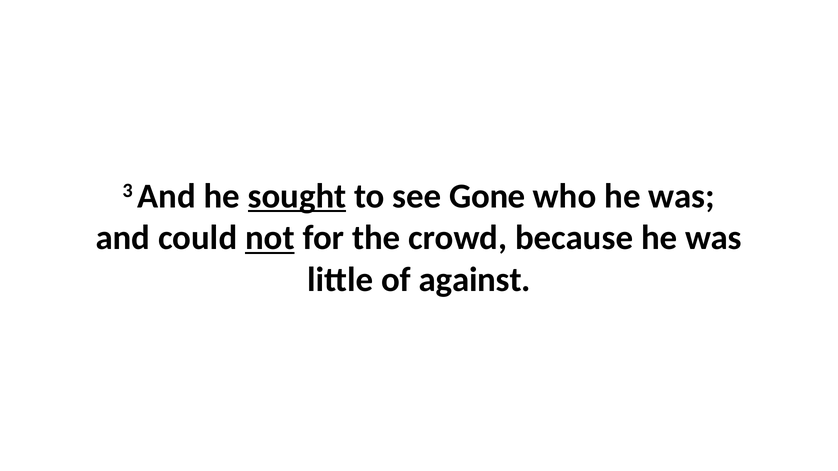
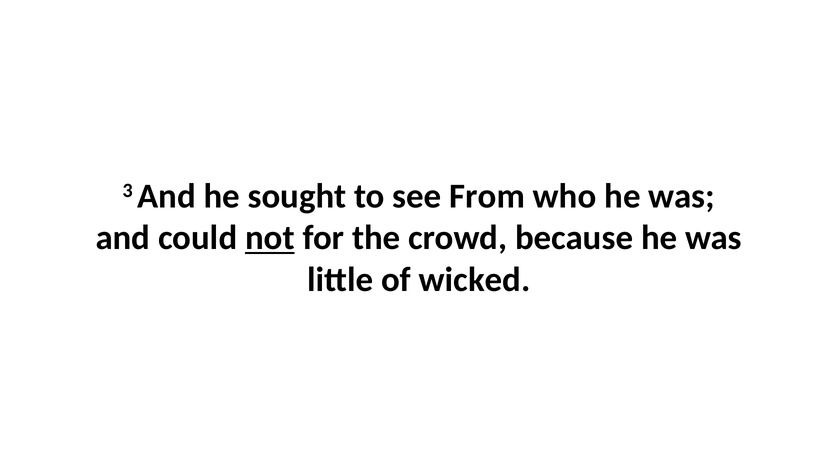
sought underline: present -> none
Gone: Gone -> From
against: against -> wicked
